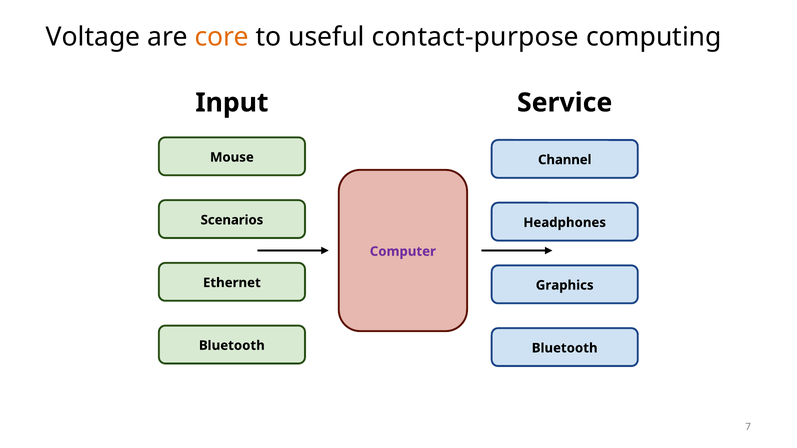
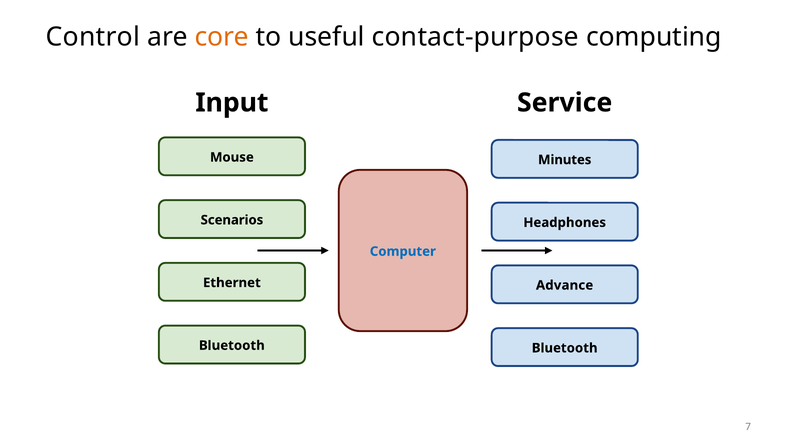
Voltage: Voltage -> Control
Channel: Channel -> Minutes
Computer colour: purple -> blue
Graphics: Graphics -> Advance
